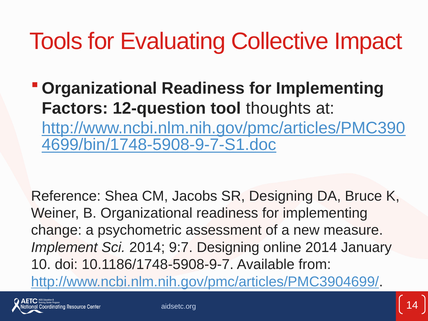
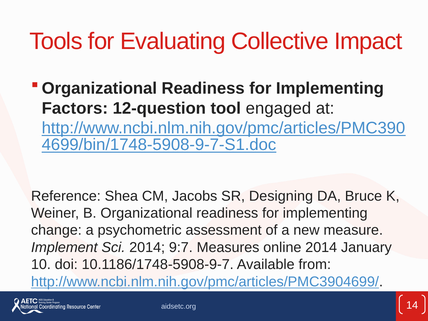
thoughts: thoughts -> engaged
9:7 Designing: Designing -> Measures
